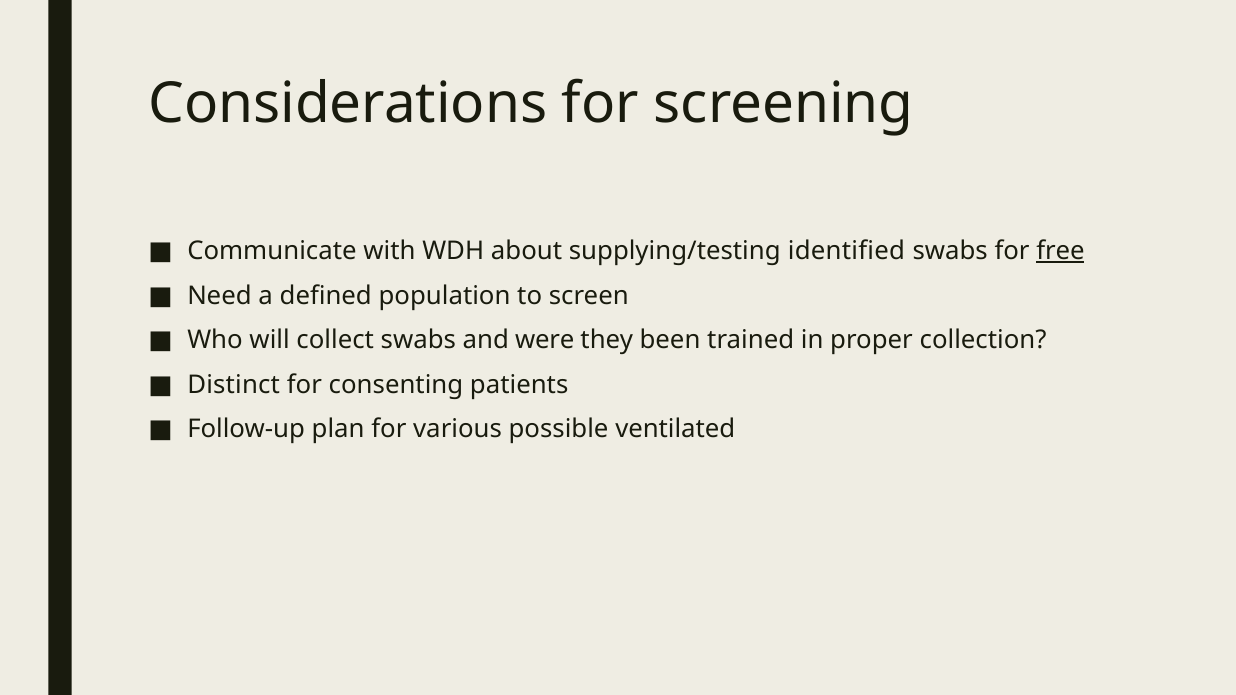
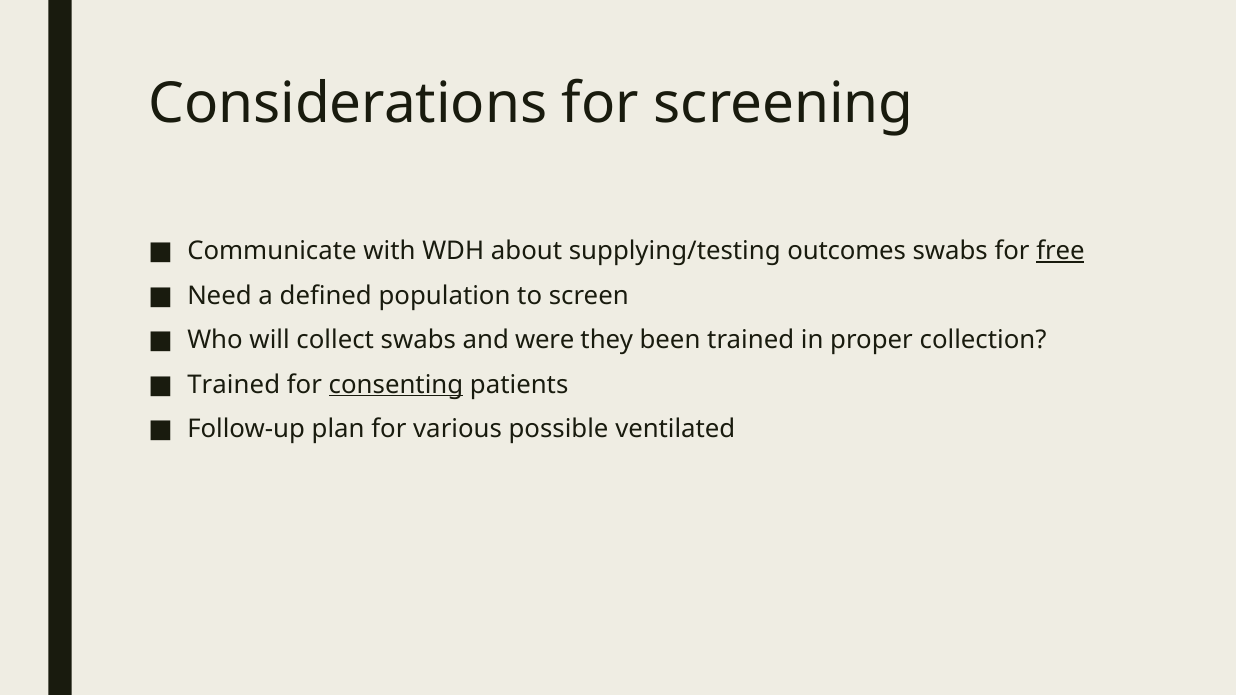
identified: identified -> outcomes
Distinct at (234, 385): Distinct -> Trained
consenting underline: none -> present
